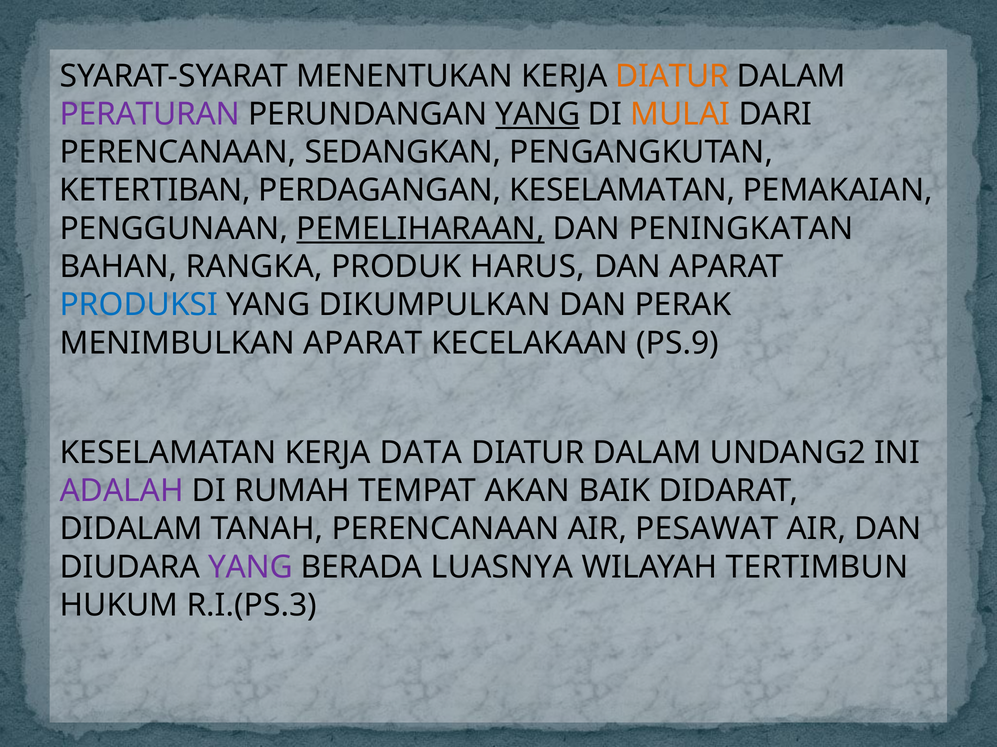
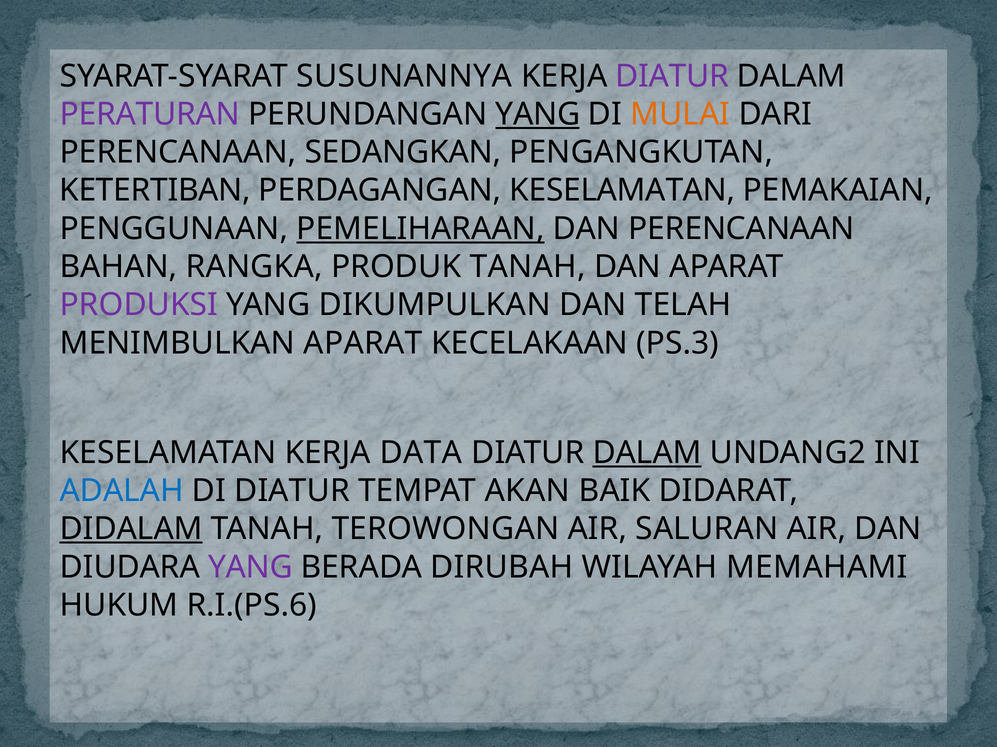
MENENTUKAN: MENENTUKAN -> SUSUNANNYA
DIATUR at (672, 76) colour: orange -> purple
DAN PENINGKATAN: PENINGKATAN -> PERENCANAAN
PRODUK HARUS: HARUS -> TANAH
PRODUKSI colour: blue -> purple
PERAK: PERAK -> TELAH
PS.9: PS.9 -> PS.3
DALAM at (647, 453) underline: none -> present
ADALAH colour: purple -> blue
DI RUMAH: RUMAH -> DIATUR
DIDALAM underline: none -> present
TANAH PERENCANAAN: PERENCANAAN -> TEROWONGAN
PESAWAT: PESAWAT -> SALURAN
LUASNYA: LUASNYA -> DIRUBAH
TERTIMBUN: TERTIMBUN -> MEMAHAMI
R.I.(PS.3: R.I.(PS.3 -> R.I.(PS.6
